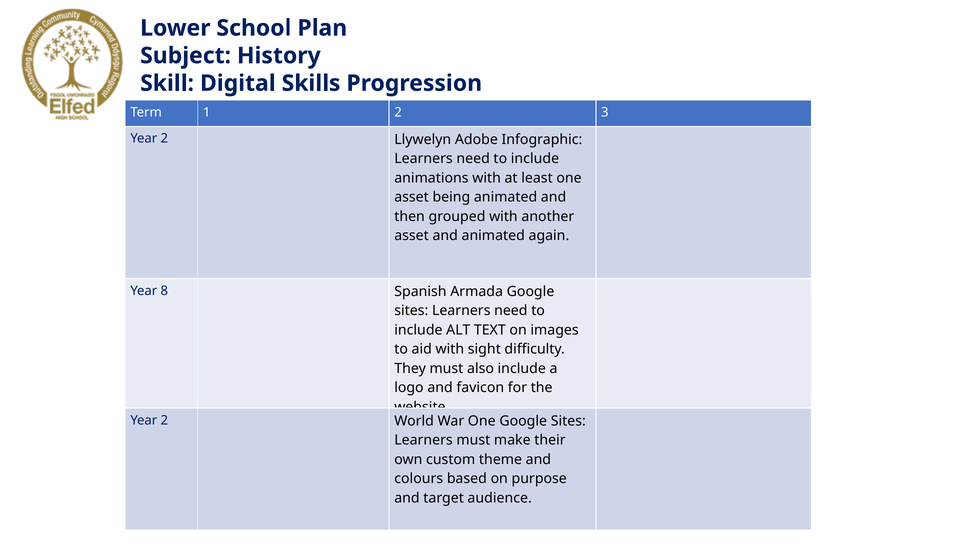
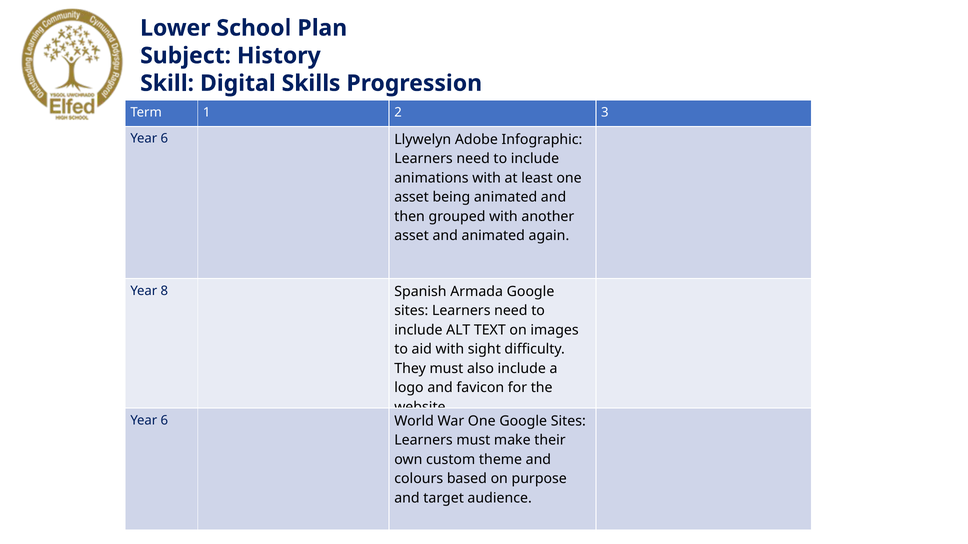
2 at (164, 139): 2 -> 6
2 at (164, 421): 2 -> 6
